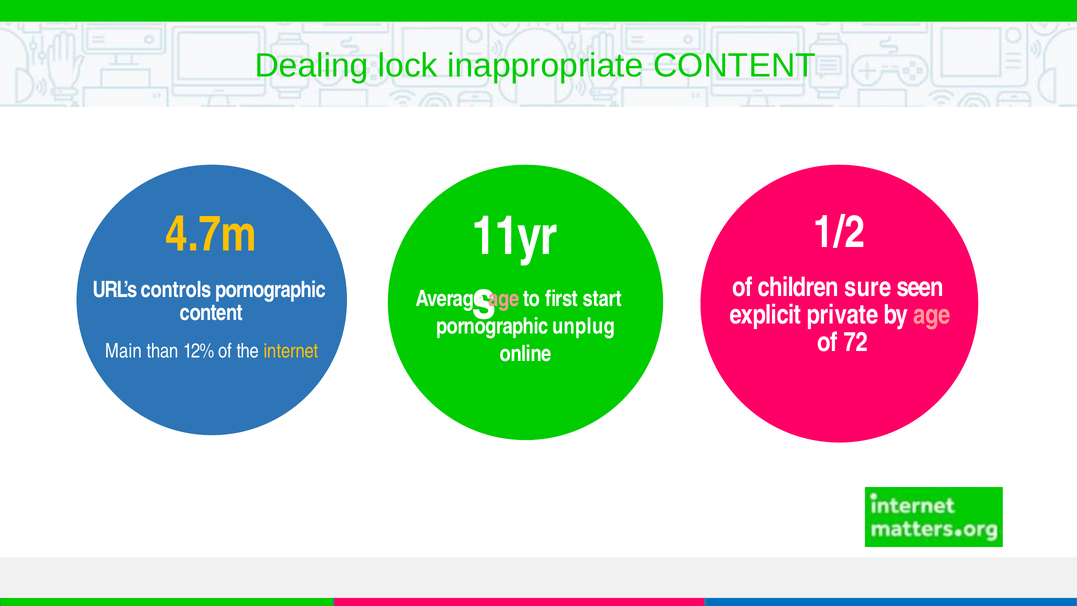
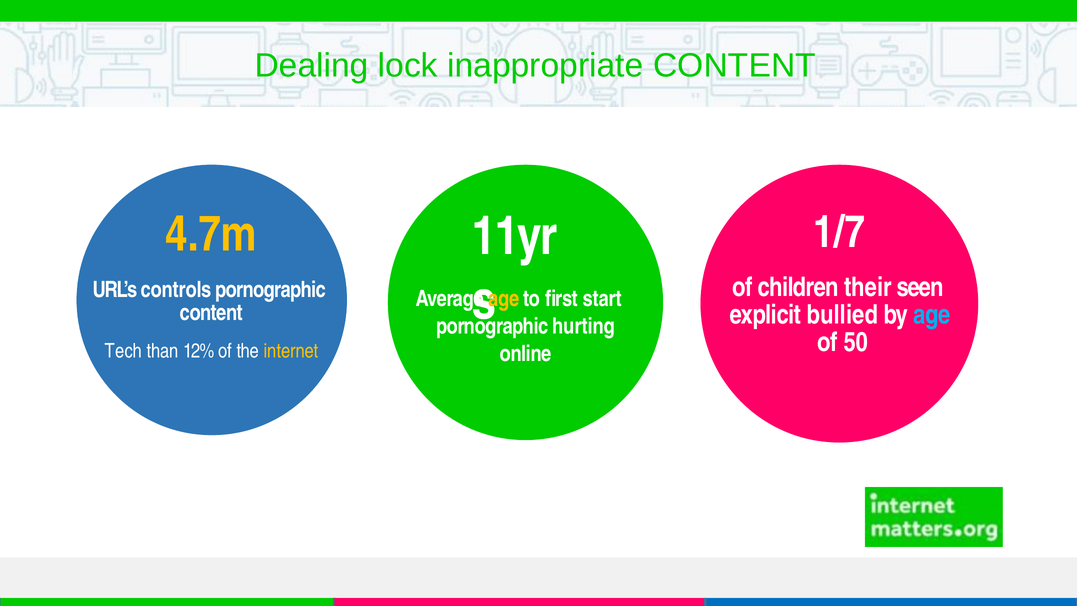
1/2: 1/2 -> 1/7
sure: sure -> their
age at (504, 299) colour: pink -> yellow
private: private -> bullied
age at (932, 315) colour: pink -> light blue
unplug: unplug -> hurting
72: 72 -> 50
Main: Main -> Tech
